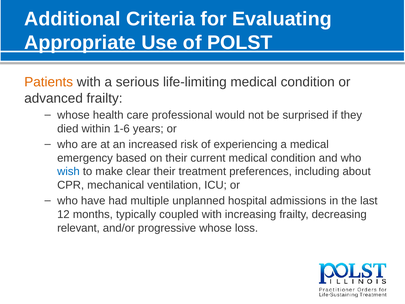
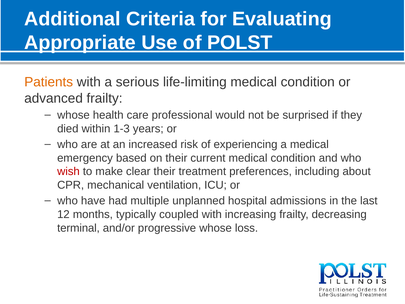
1-6: 1-6 -> 1-3
wish colour: blue -> red
relevant: relevant -> terminal
